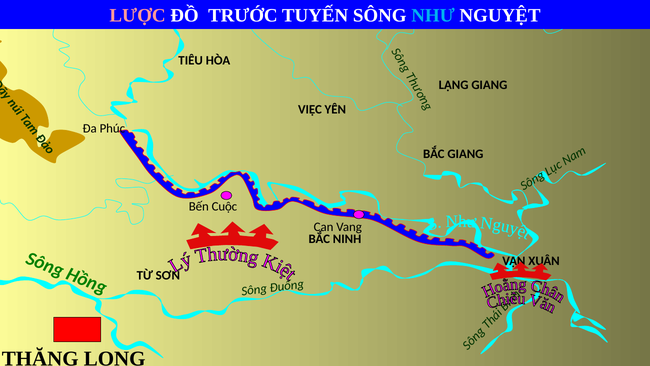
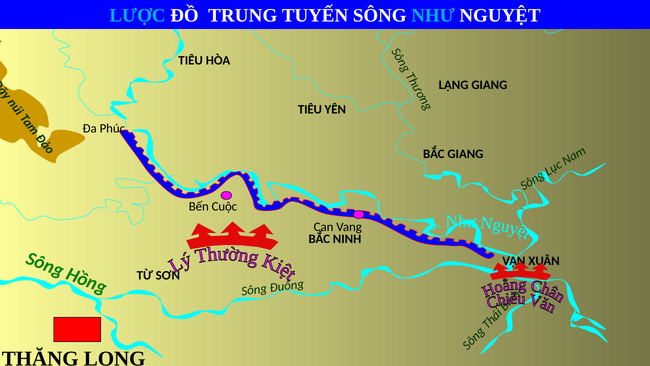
LƯỢC colour: pink -> light blue
TRƯỚC: TRƯỚC -> TRUNG
VIỆC at (310, 109): VIỆC -> TIÊU
